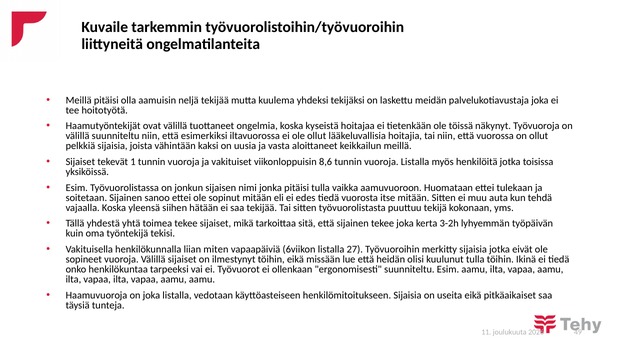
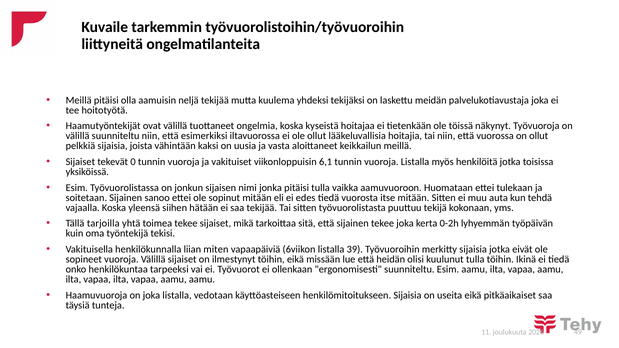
1: 1 -> 0
8,6: 8,6 -> 6,1
yhdestä: yhdestä -> tarjoilla
3-2h: 3-2h -> 0-2h
27: 27 -> 39
